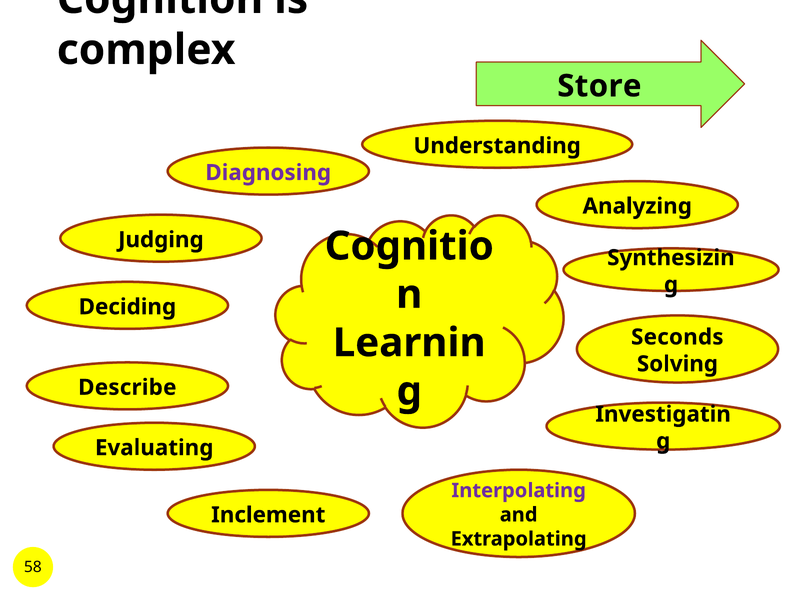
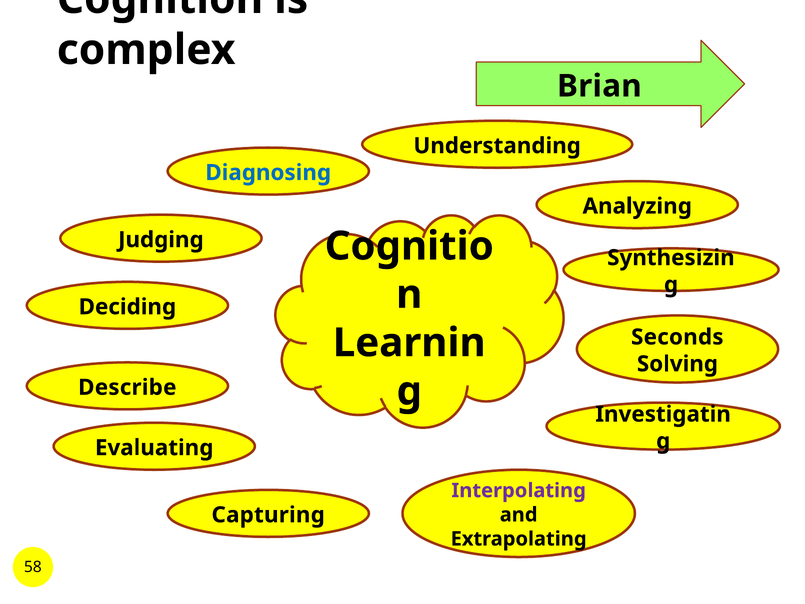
Store: Store -> Brian
Diagnosing colour: purple -> blue
Inclement: Inclement -> Capturing
